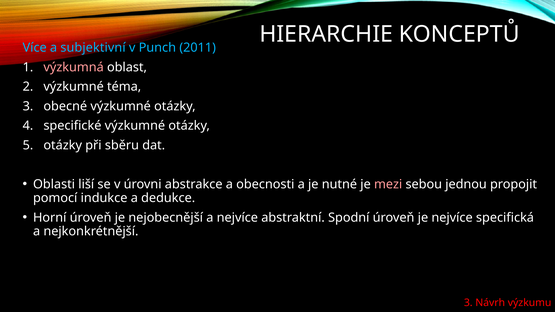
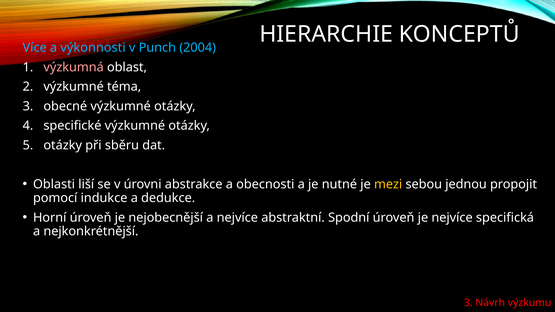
subjektivní: subjektivní -> výkonnosti
2011: 2011 -> 2004
mezi colour: pink -> yellow
